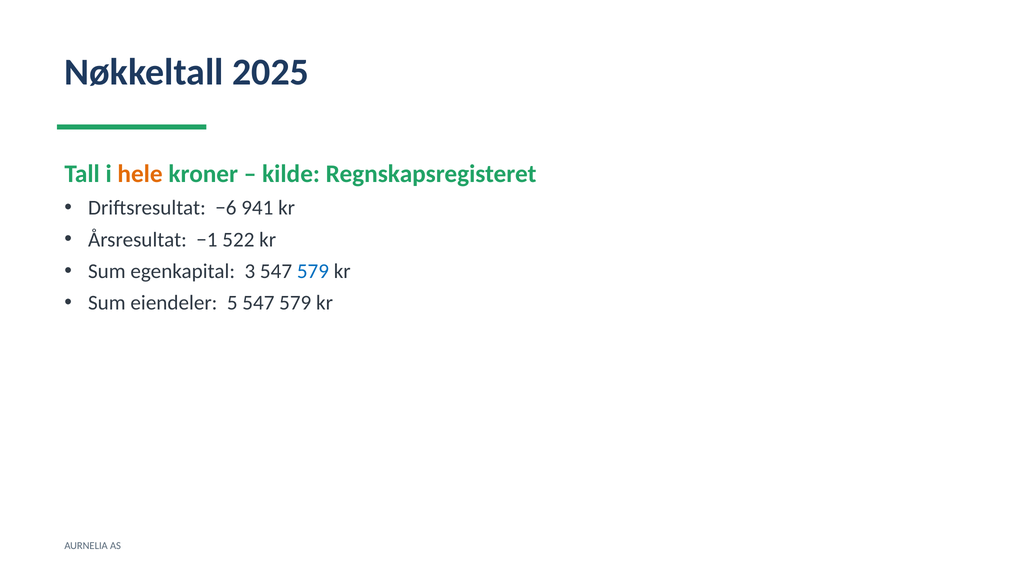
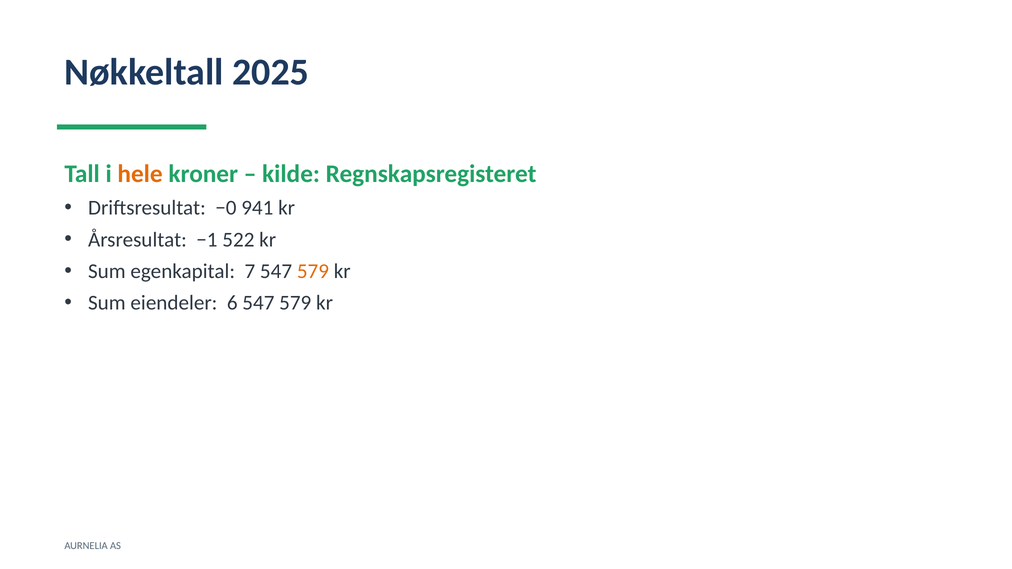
−6: −6 -> −0
3: 3 -> 7
579 at (313, 271) colour: blue -> orange
5: 5 -> 6
